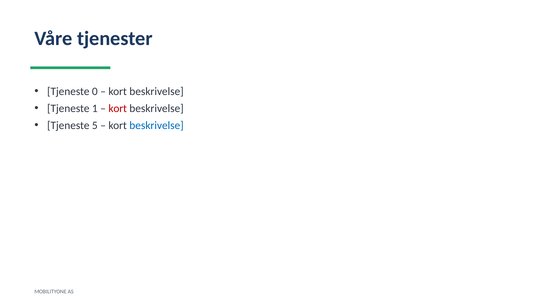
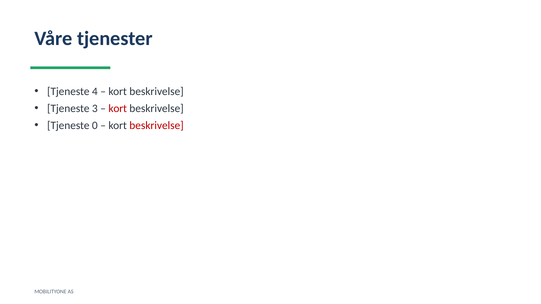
0: 0 -> 4
1: 1 -> 3
5: 5 -> 0
beskrivelse at (157, 125) colour: blue -> red
